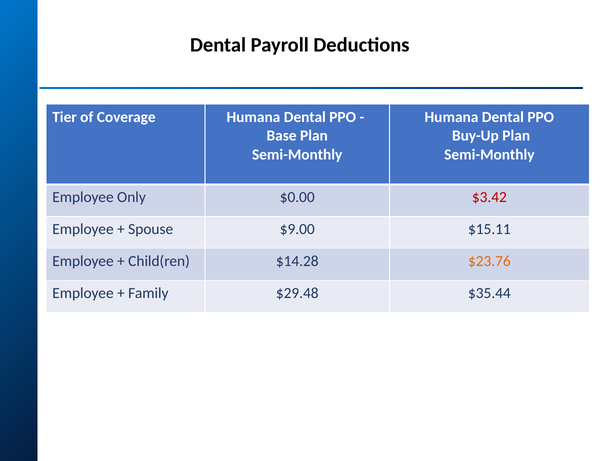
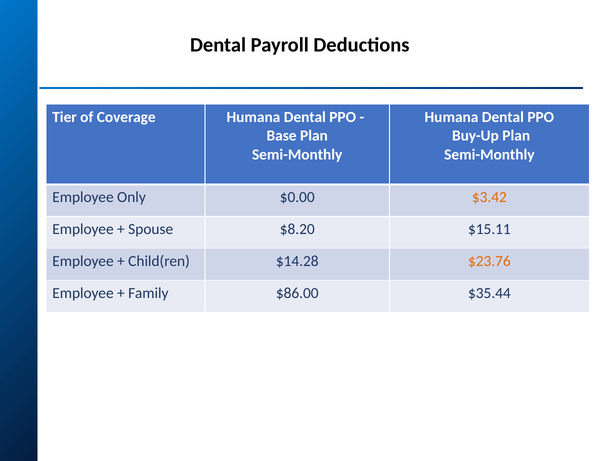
$3.42 colour: red -> orange
$9.00: $9.00 -> $8.20
$29.48: $29.48 -> $86.00
